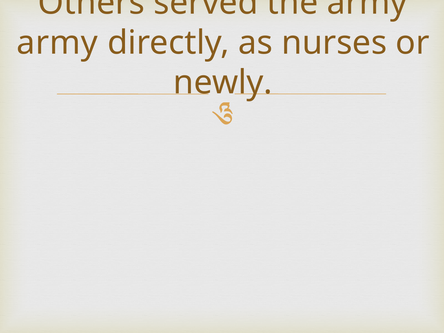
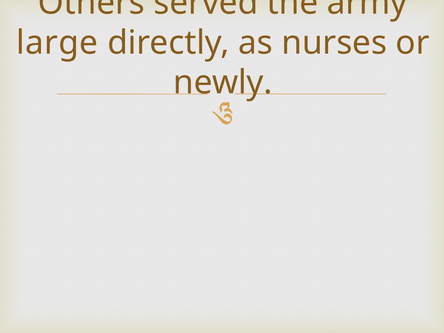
army at (57, 43): army -> large
